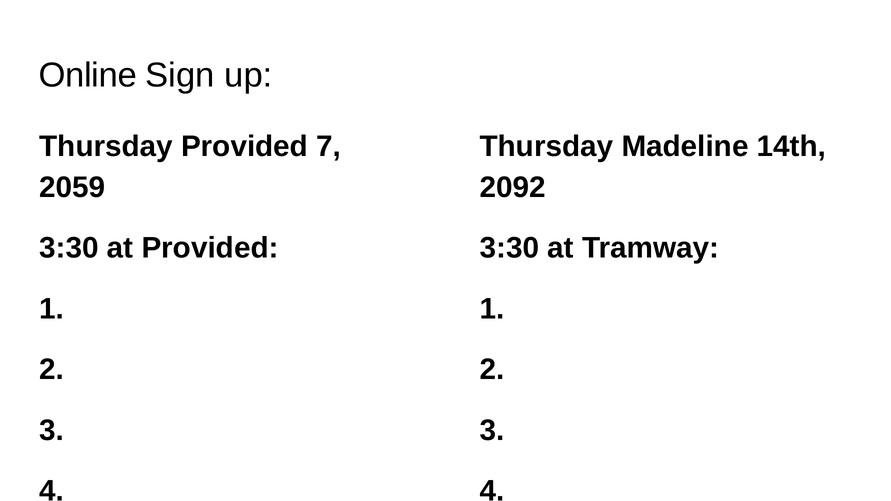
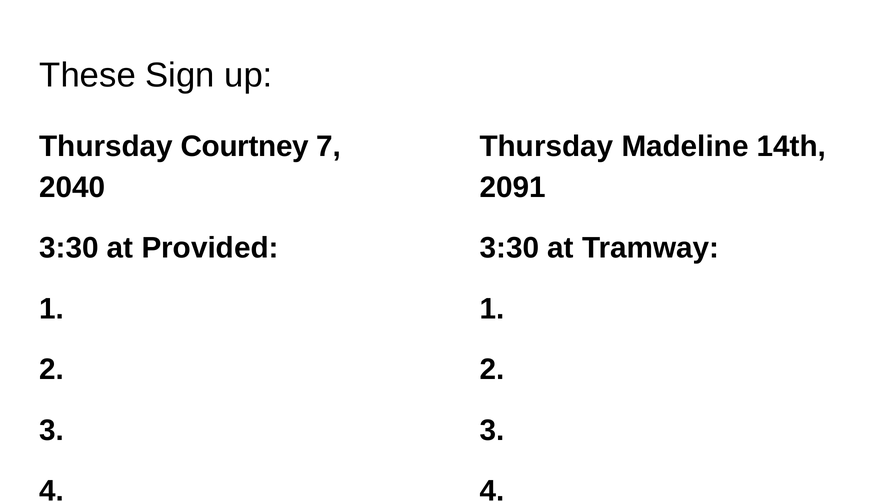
Online: Online -> These
Thursday Provided: Provided -> Courtney
2059: 2059 -> 2040
2092: 2092 -> 2091
